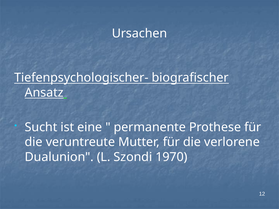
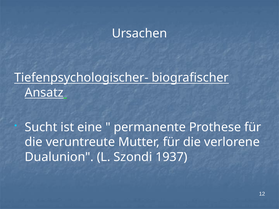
1970: 1970 -> 1937
